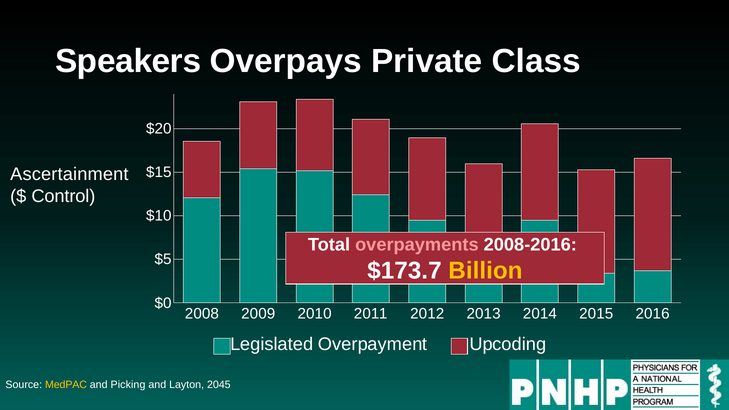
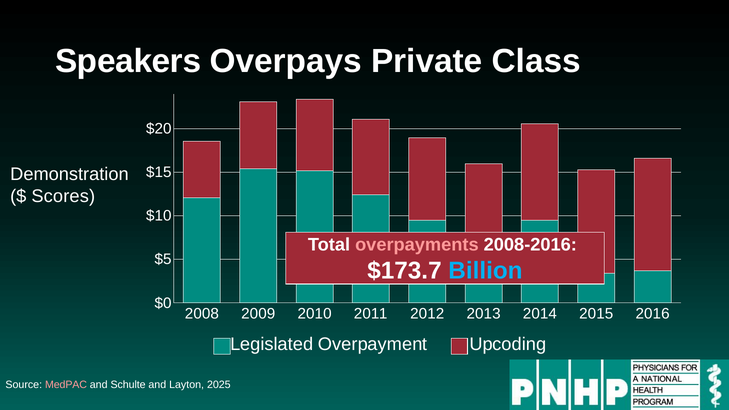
Ascertainment: Ascertainment -> Demonstration
Control: Control -> Scores
Billion colour: yellow -> light blue
MedPAC colour: yellow -> pink
Picking: Picking -> Schulte
2045: 2045 -> 2025
